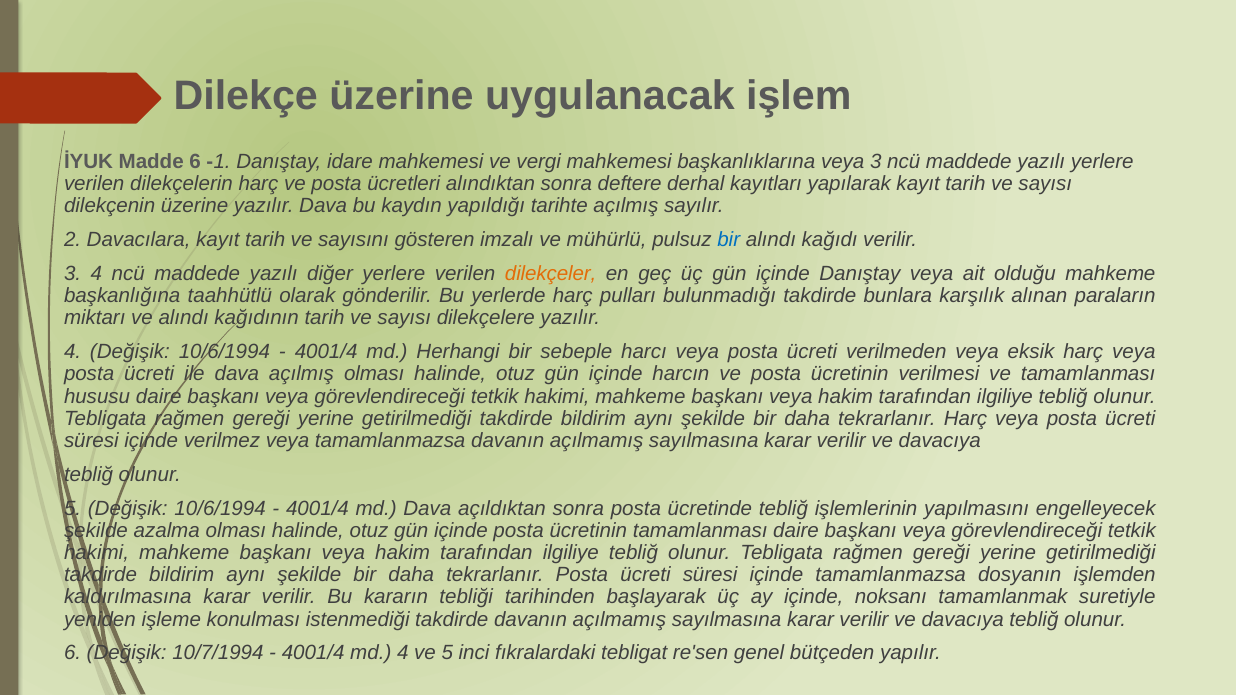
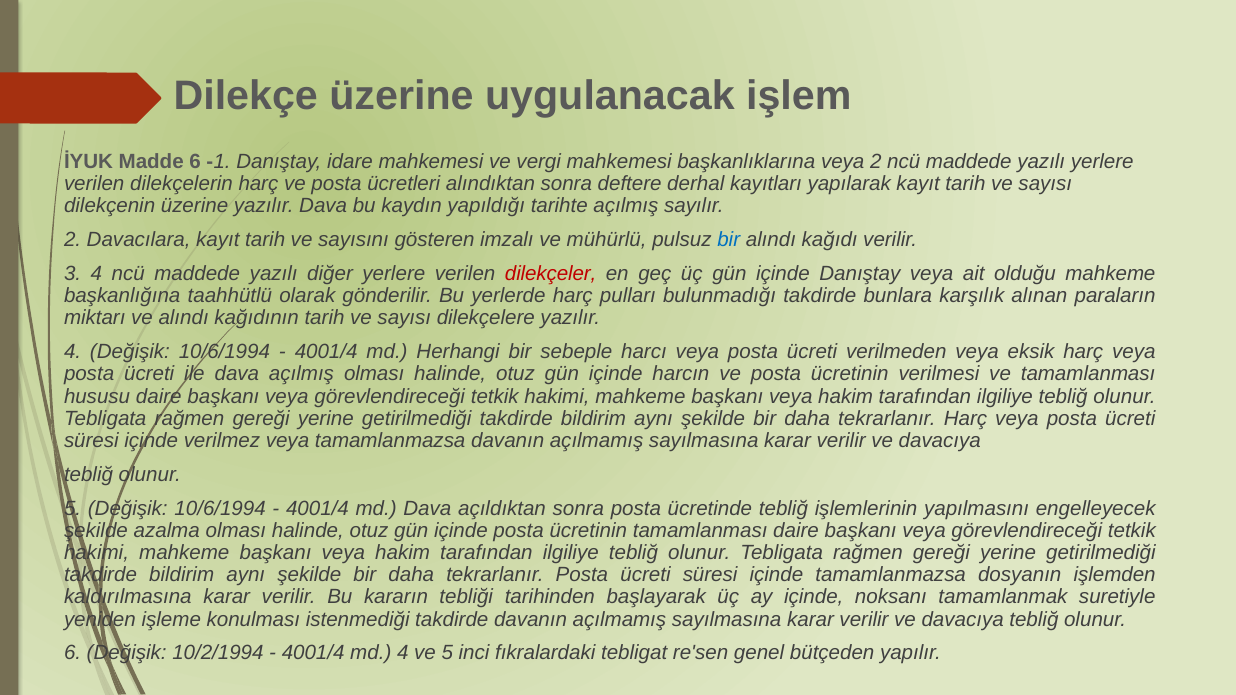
veya 3: 3 -> 2
dilekçeler colour: orange -> red
10/7/1994: 10/7/1994 -> 10/2/1994
